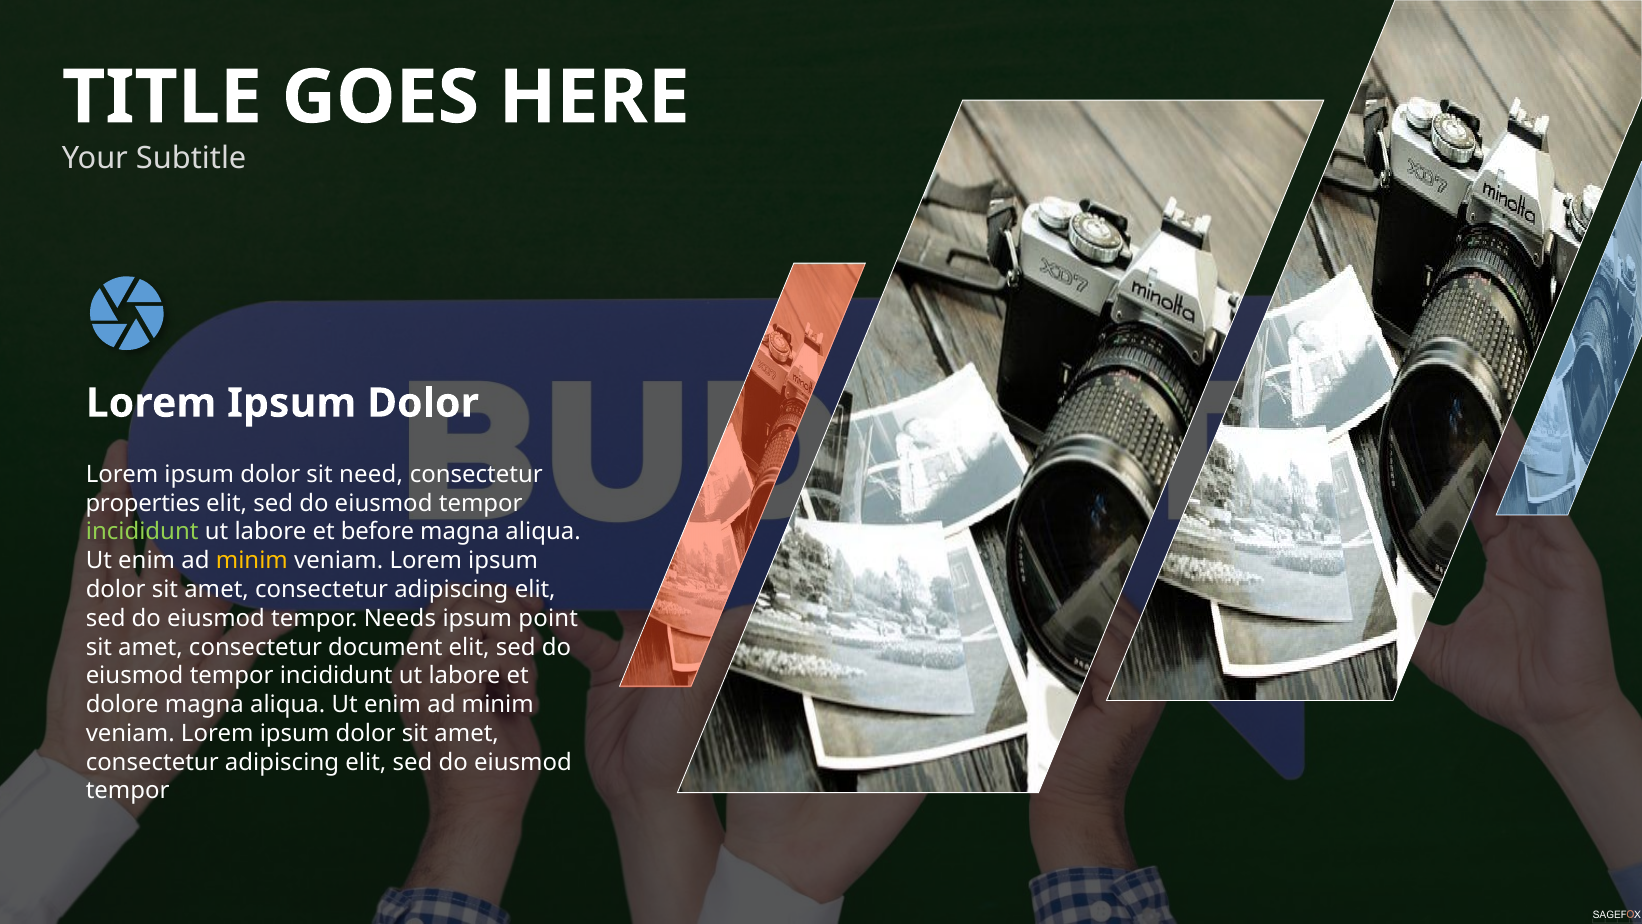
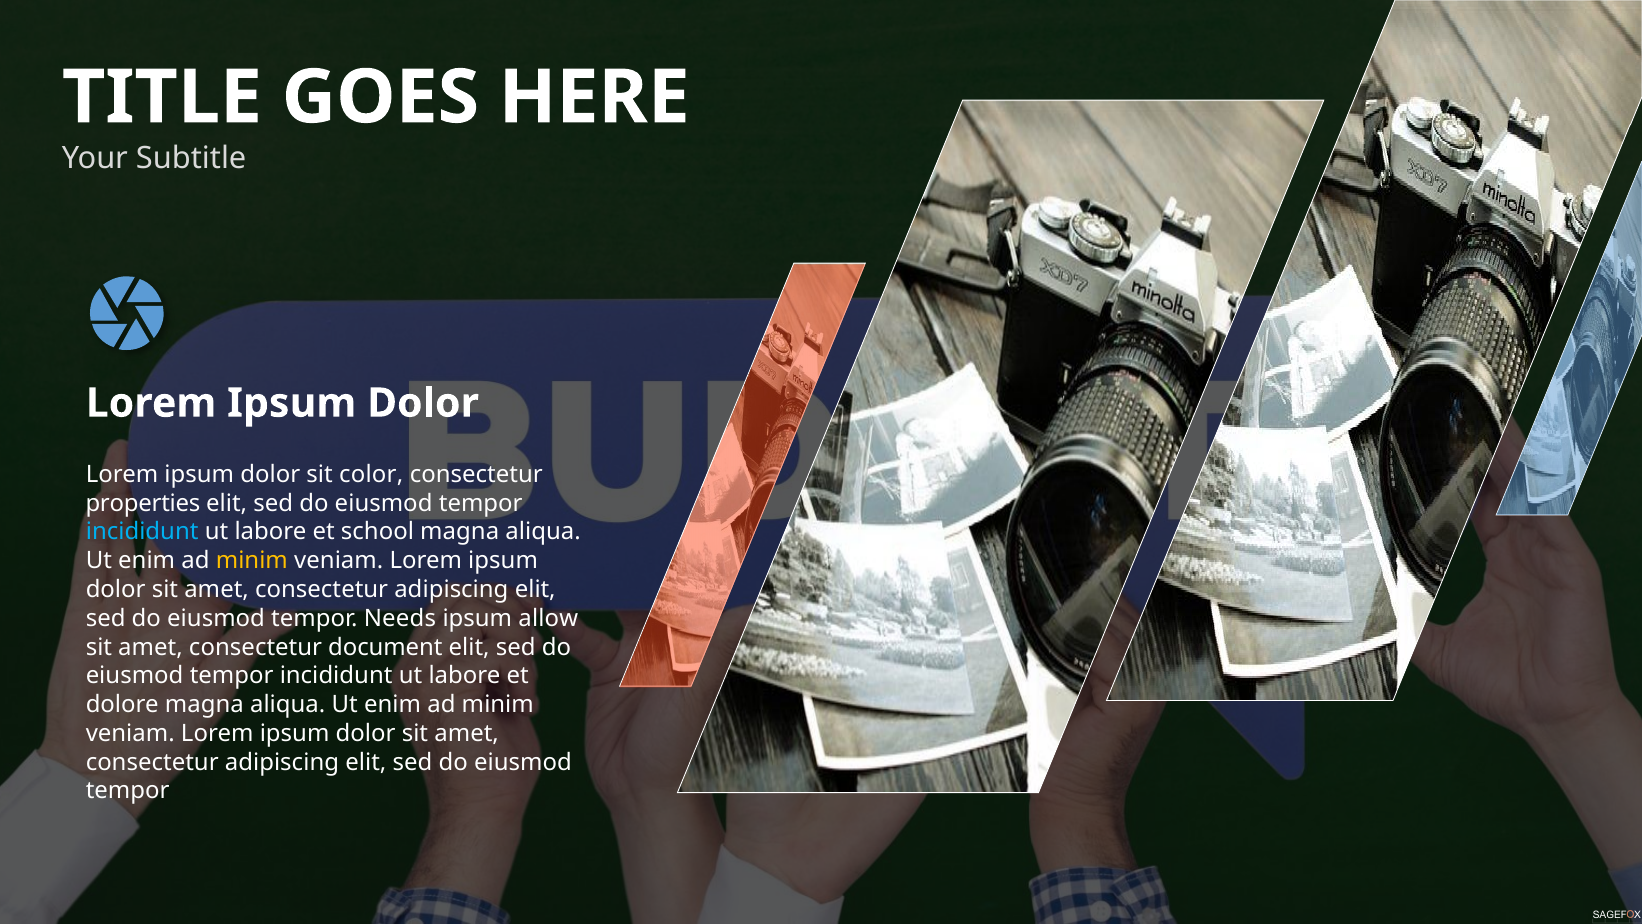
need: need -> color
incididunt at (142, 532) colour: light green -> light blue
before: before -> school
point: point -> allow
